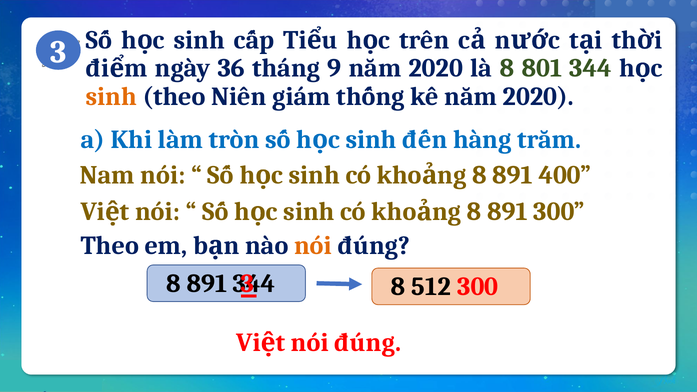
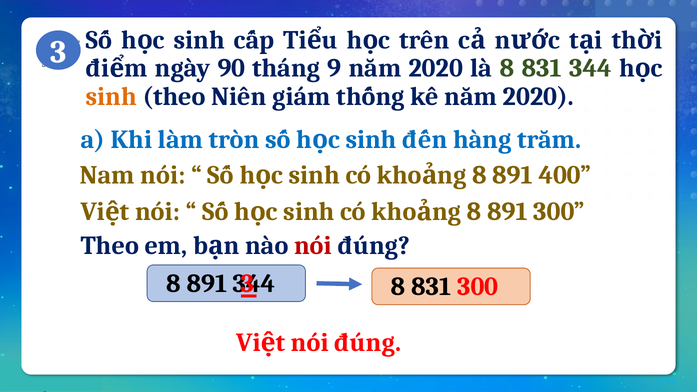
36: 36 -> 90
801 at (542, 68): 801 -> 831
nói at (313, 246) colour: orange -> red
512 at (431, 287): 512 -> 831
